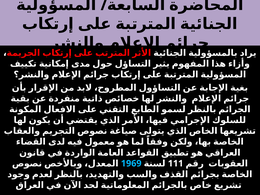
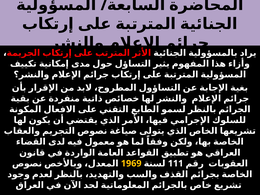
1969 colour: light blue -> yellow
